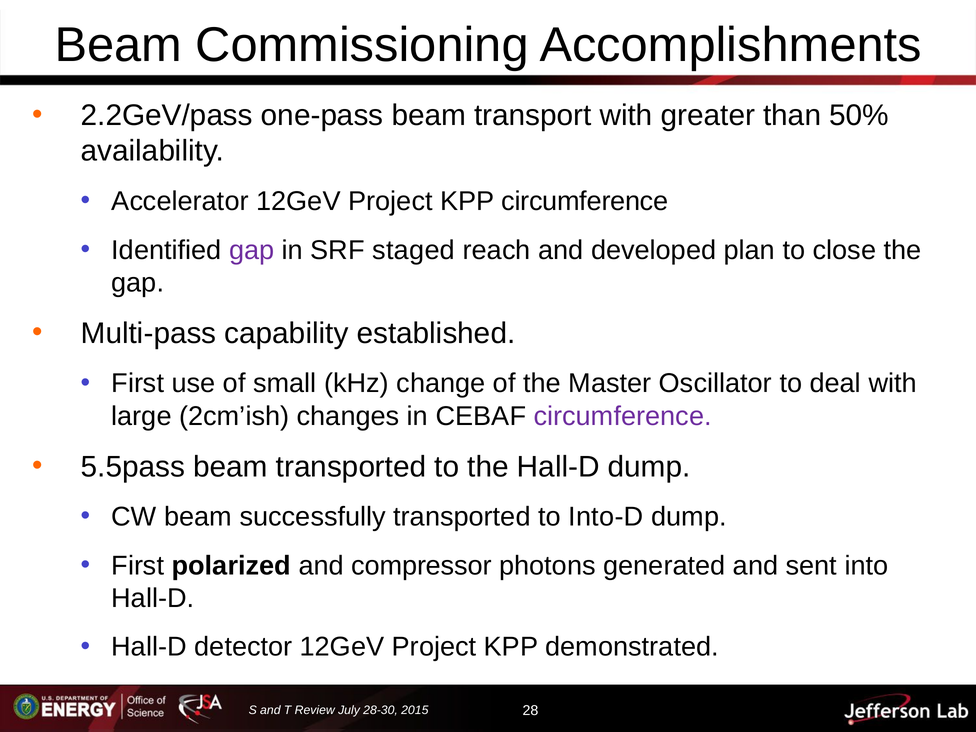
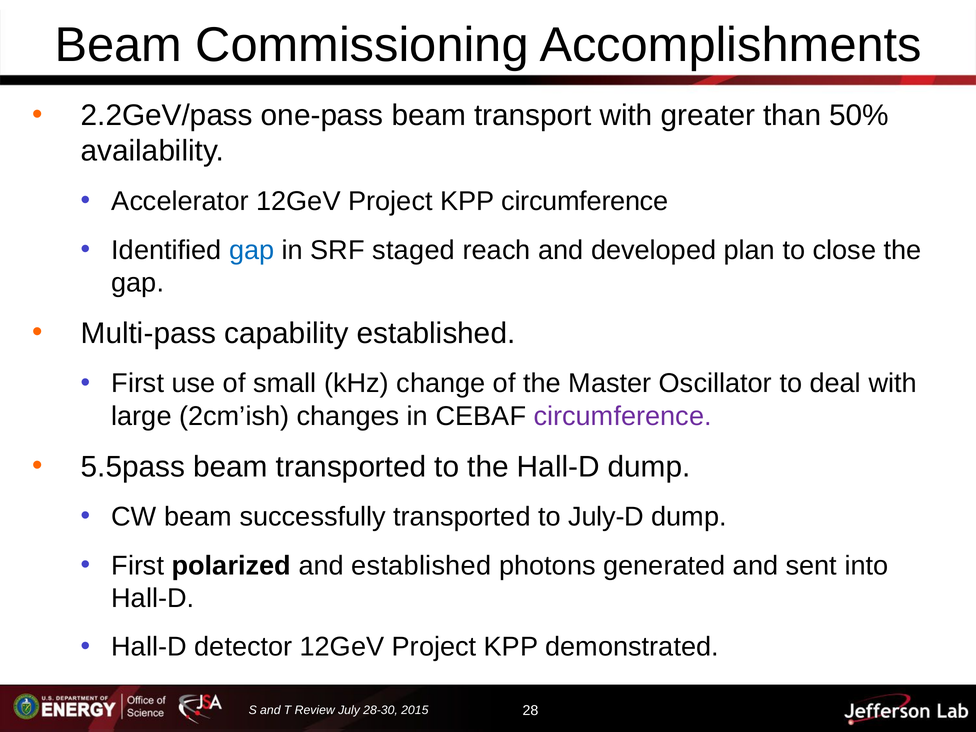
gap at (252, 250) colour: purple -> blue
Into-D: Into-D -> July-D
and compressor: compressor -> established
